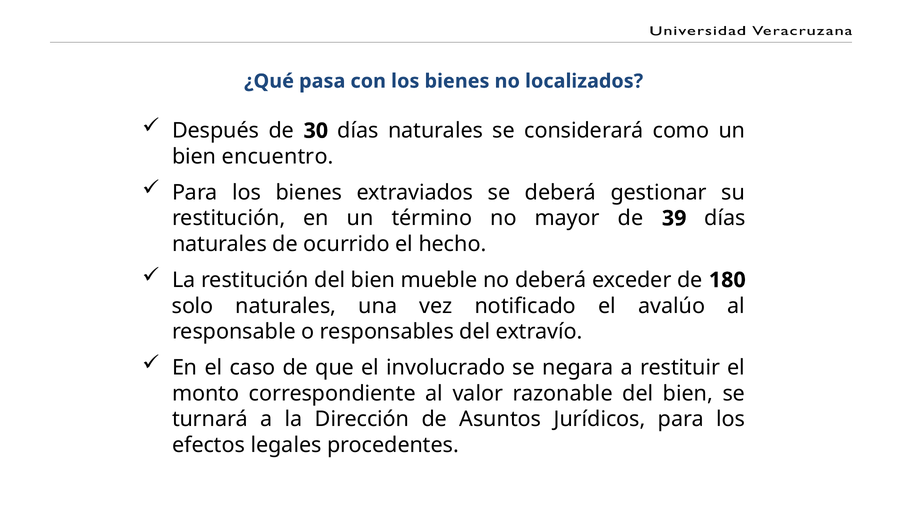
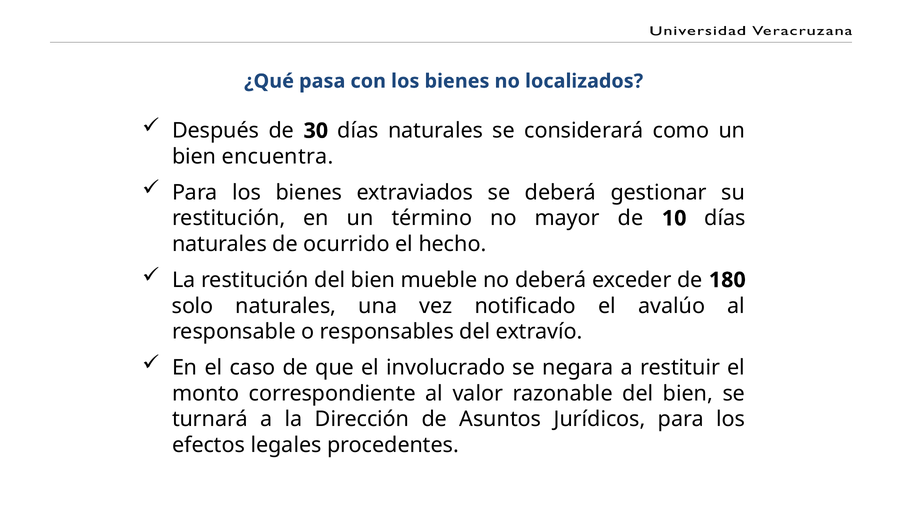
encuentro: encuentro -> encuentra
39: 39 -> 10
